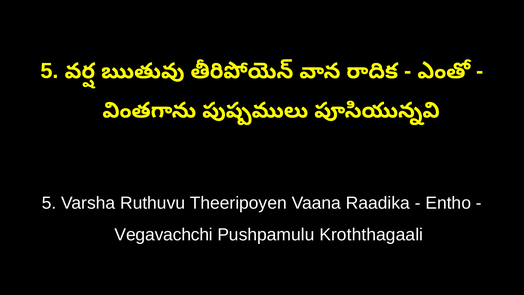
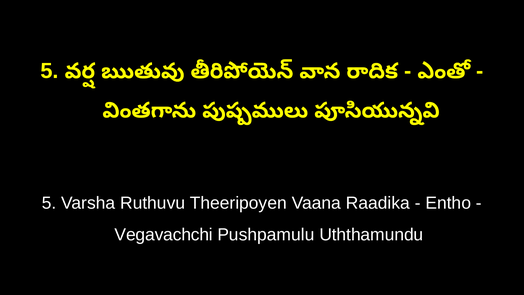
Kroththagaali: Kroththagaali -> Uththamundu
